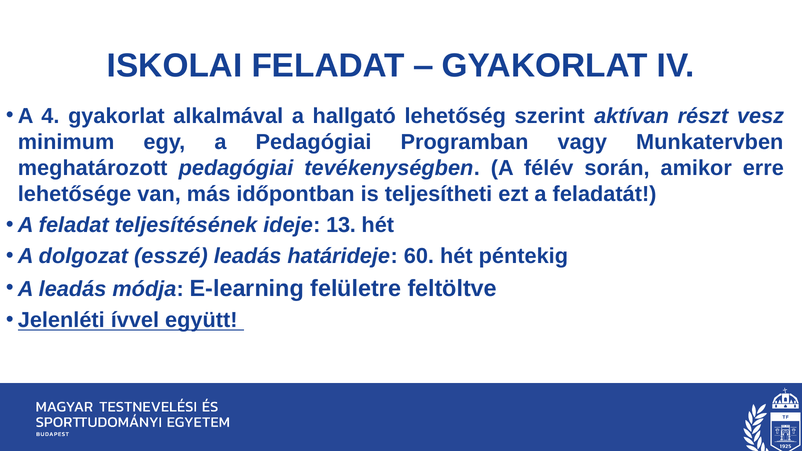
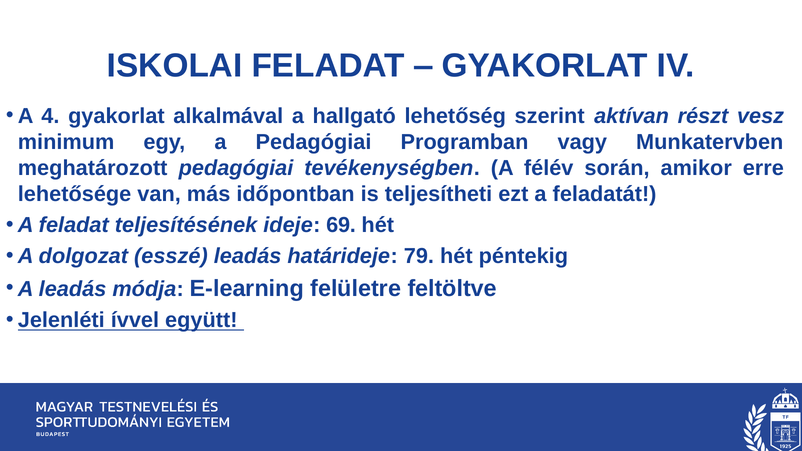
13: 13 -> 69
60: 60 -> 79
